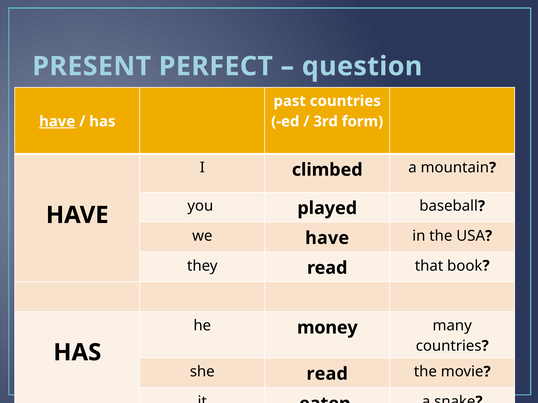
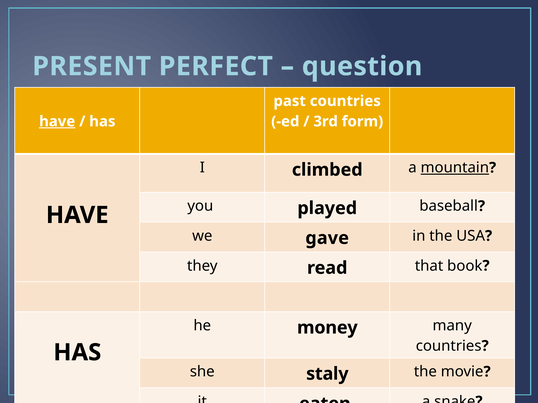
mountain underline: none -> present
we have: have -> gave
she read: read -> staly
